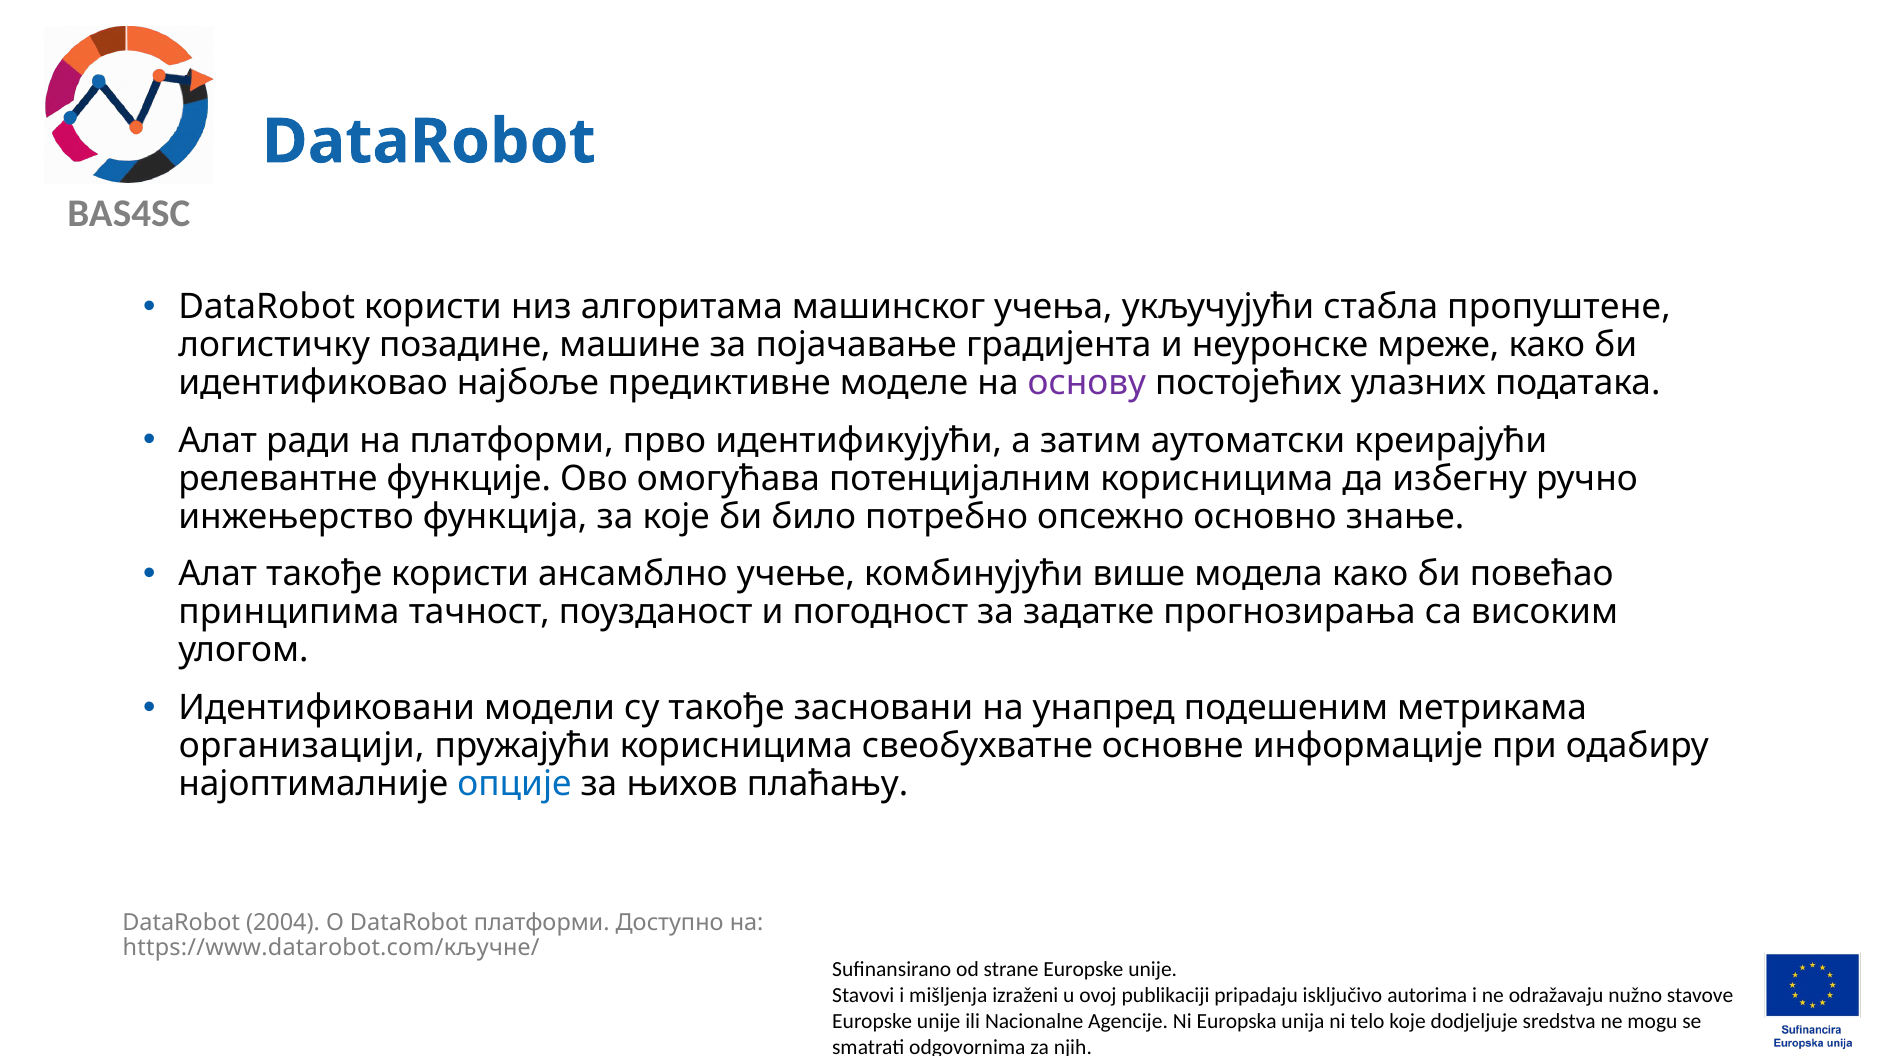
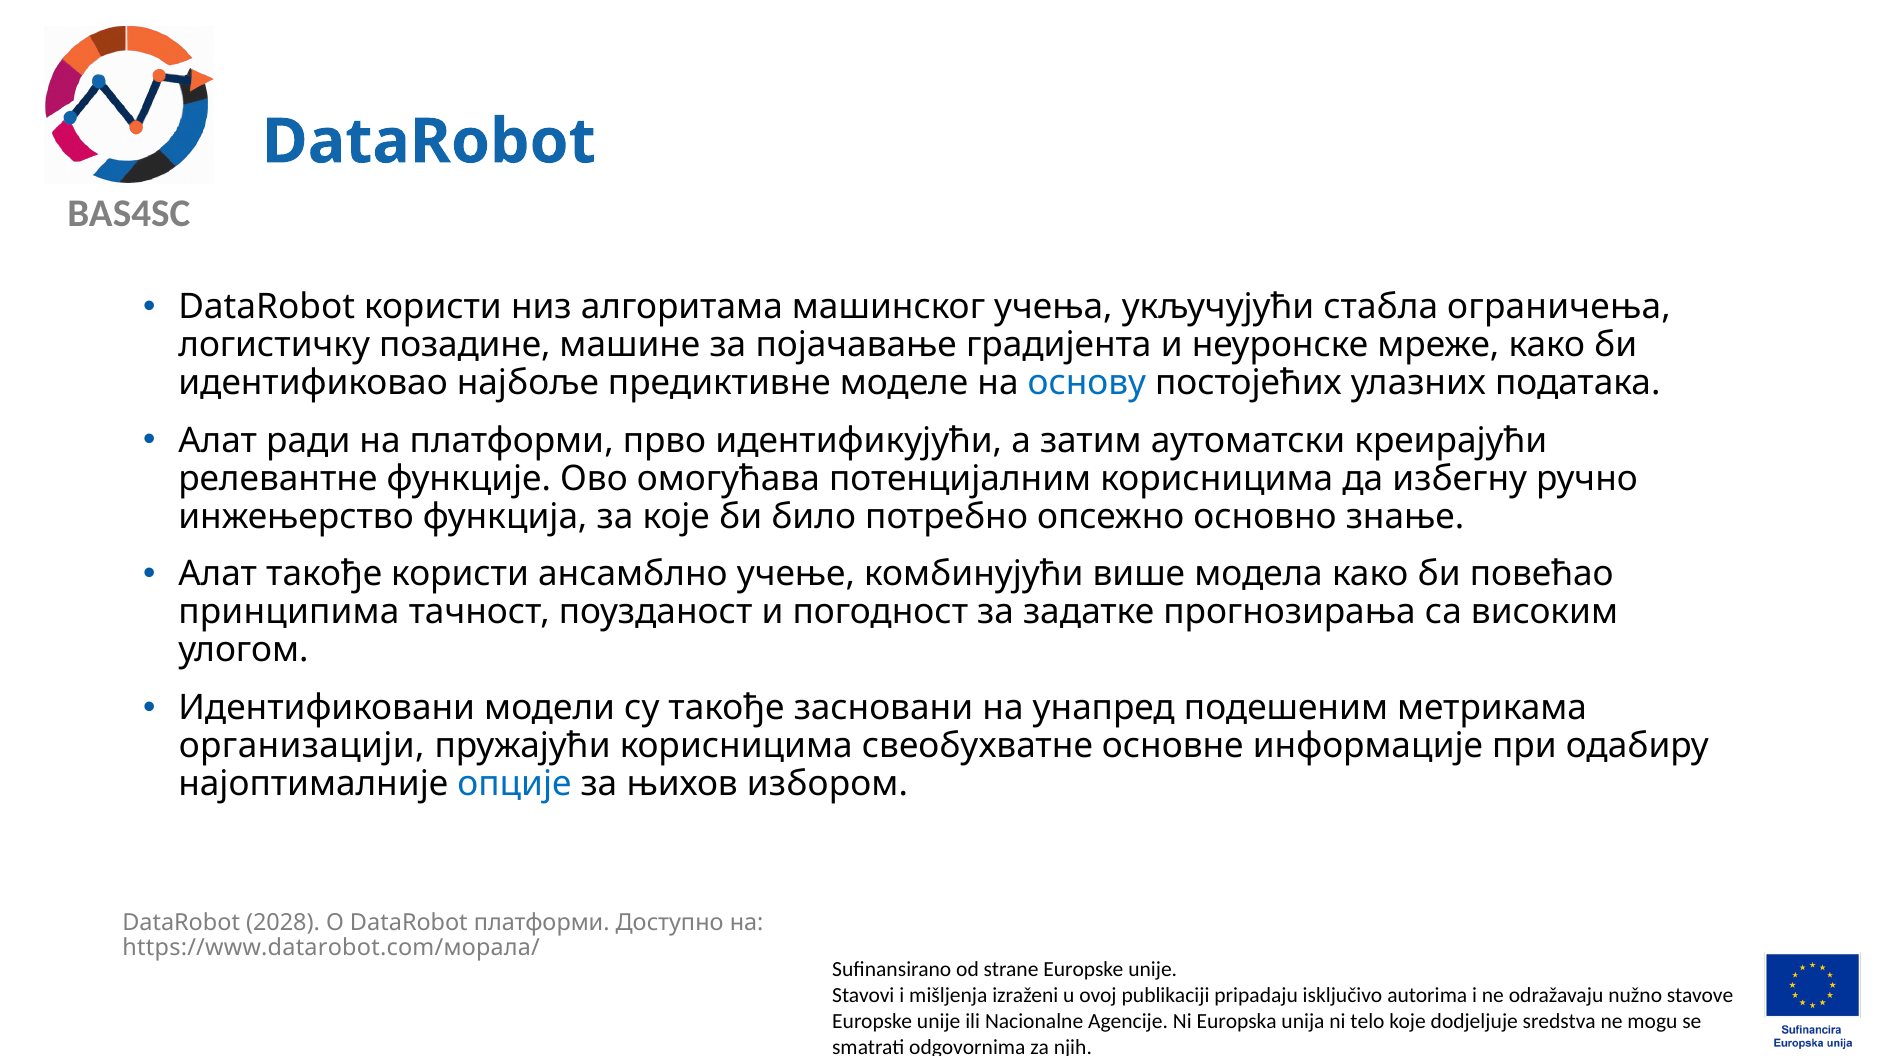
пропуштене: пропуштене -> ограничења
основу colour: purple -> blue
плаћању: плаћању -> избором
2004: 2004 -> 2028
https://www.datarobot.com/кључне/: https://www.datarobot.com/кључне/ -> https://www.datarobot.com/морала/
